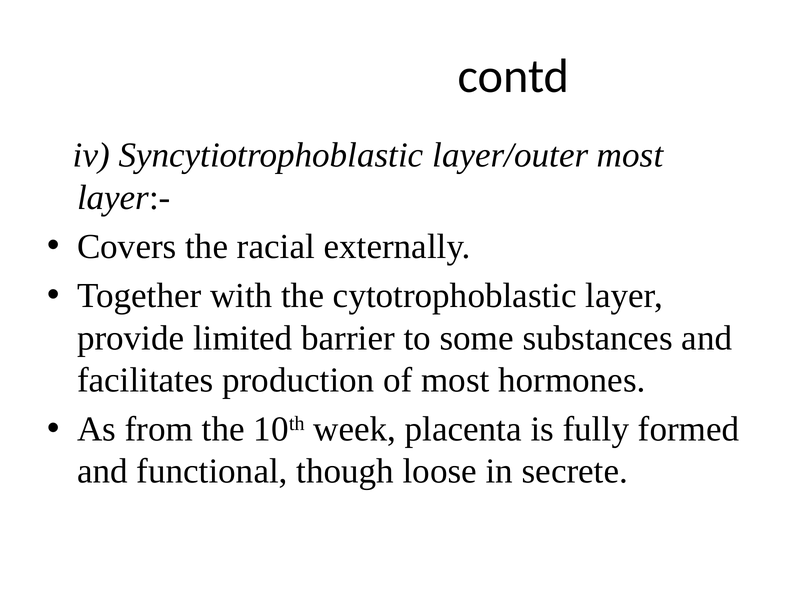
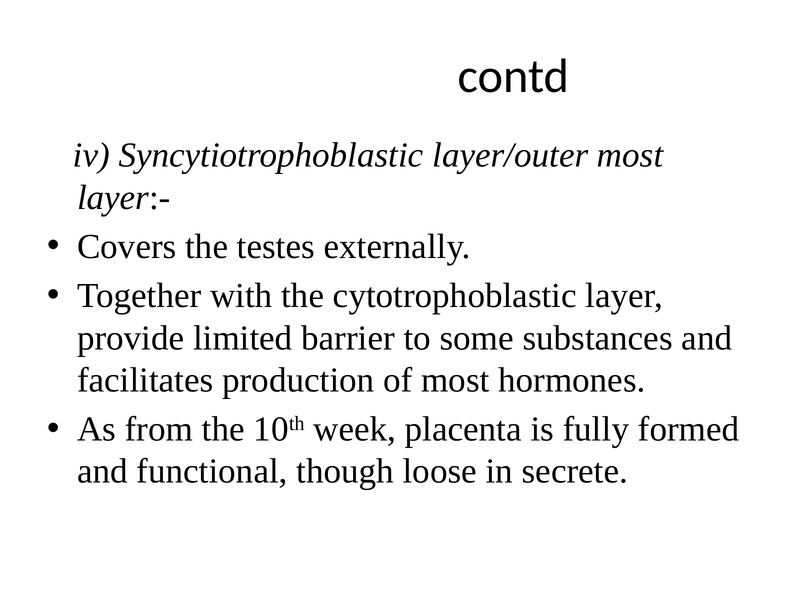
racial: racial -> testes
